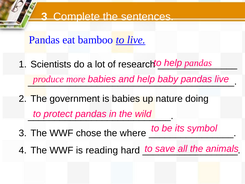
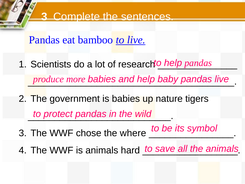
doing: doing -> tigers
is reading: reading -> animals
